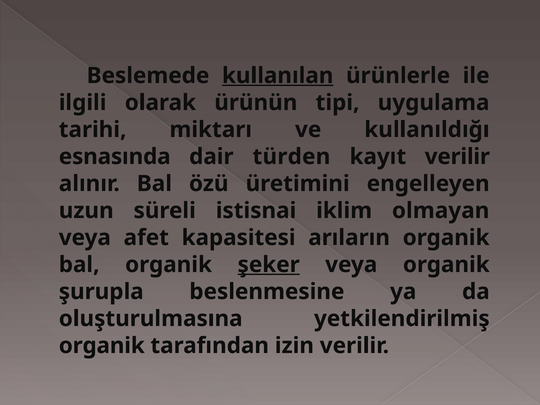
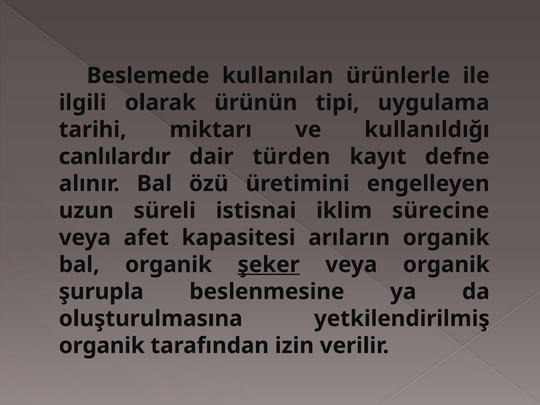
kullanılan underline: present -> none
esnasında: esnasında -> canlılardır
kayıt verilir: verilir -> defne
olmayan: olmayan -> sürecine
